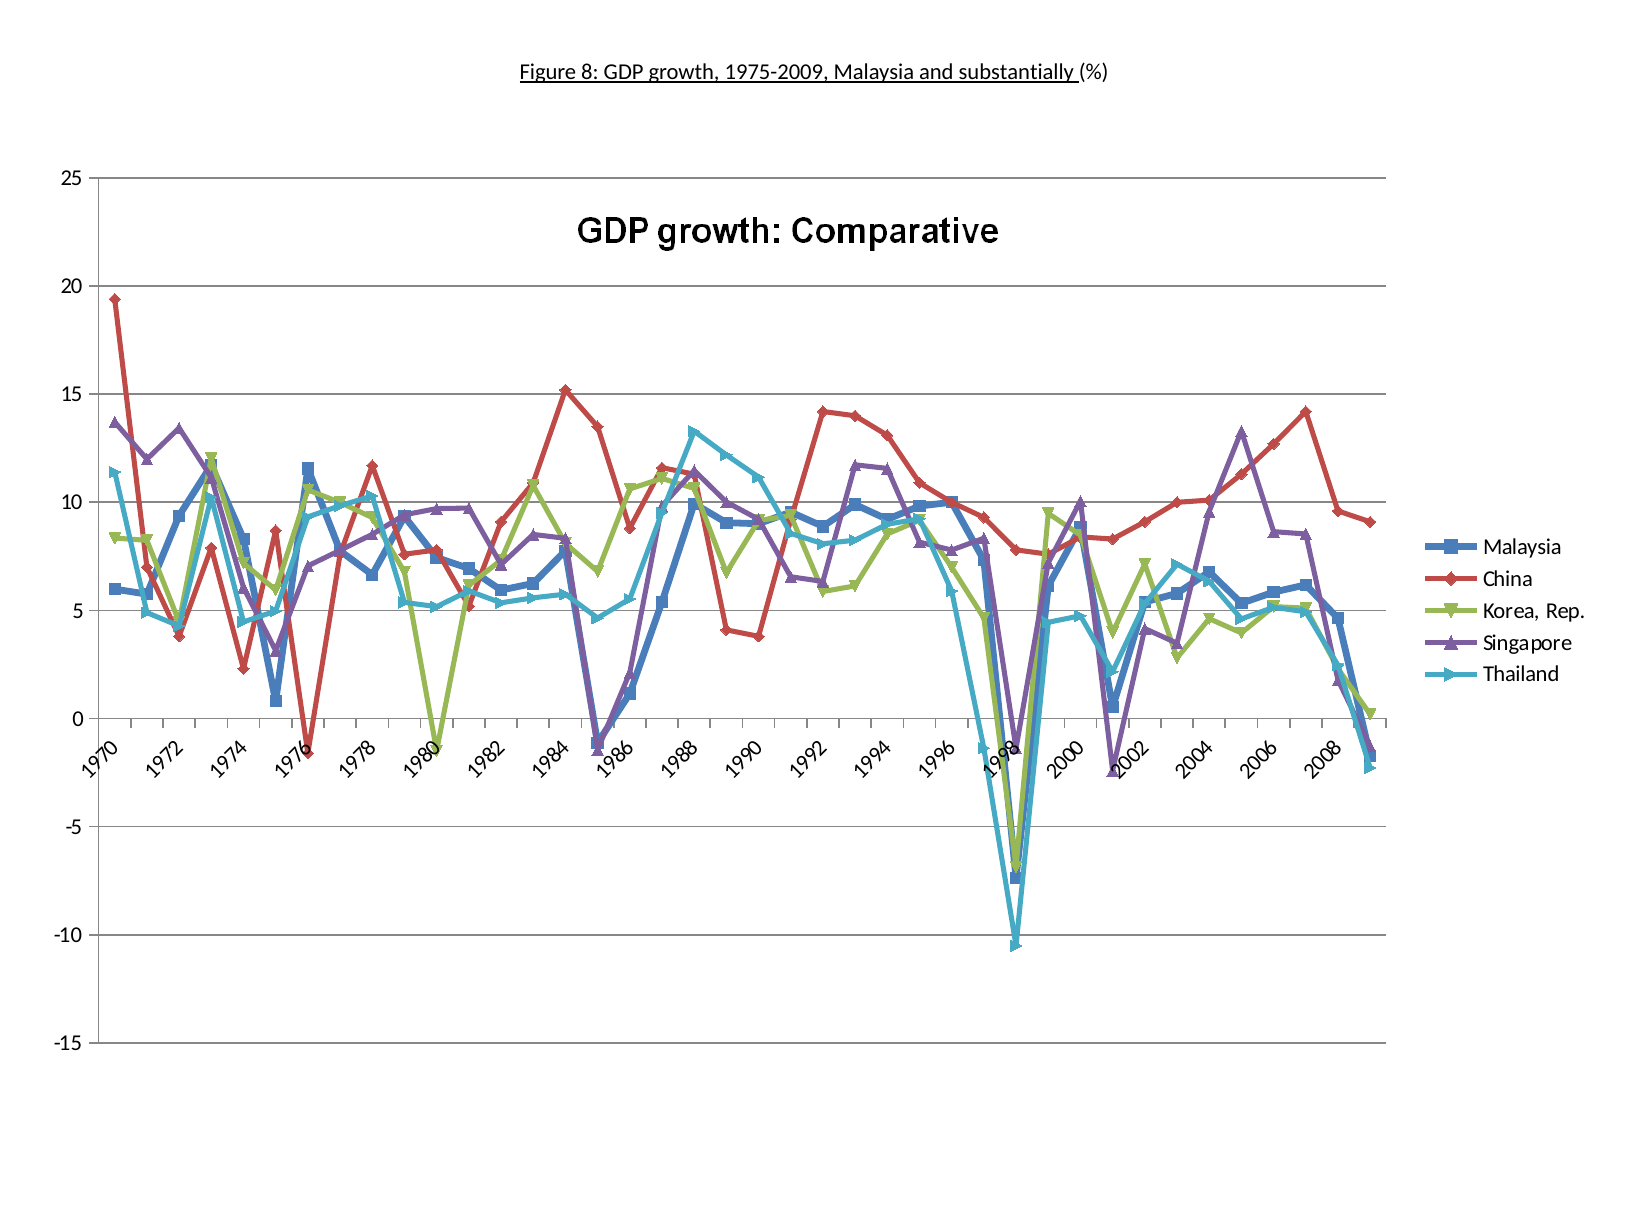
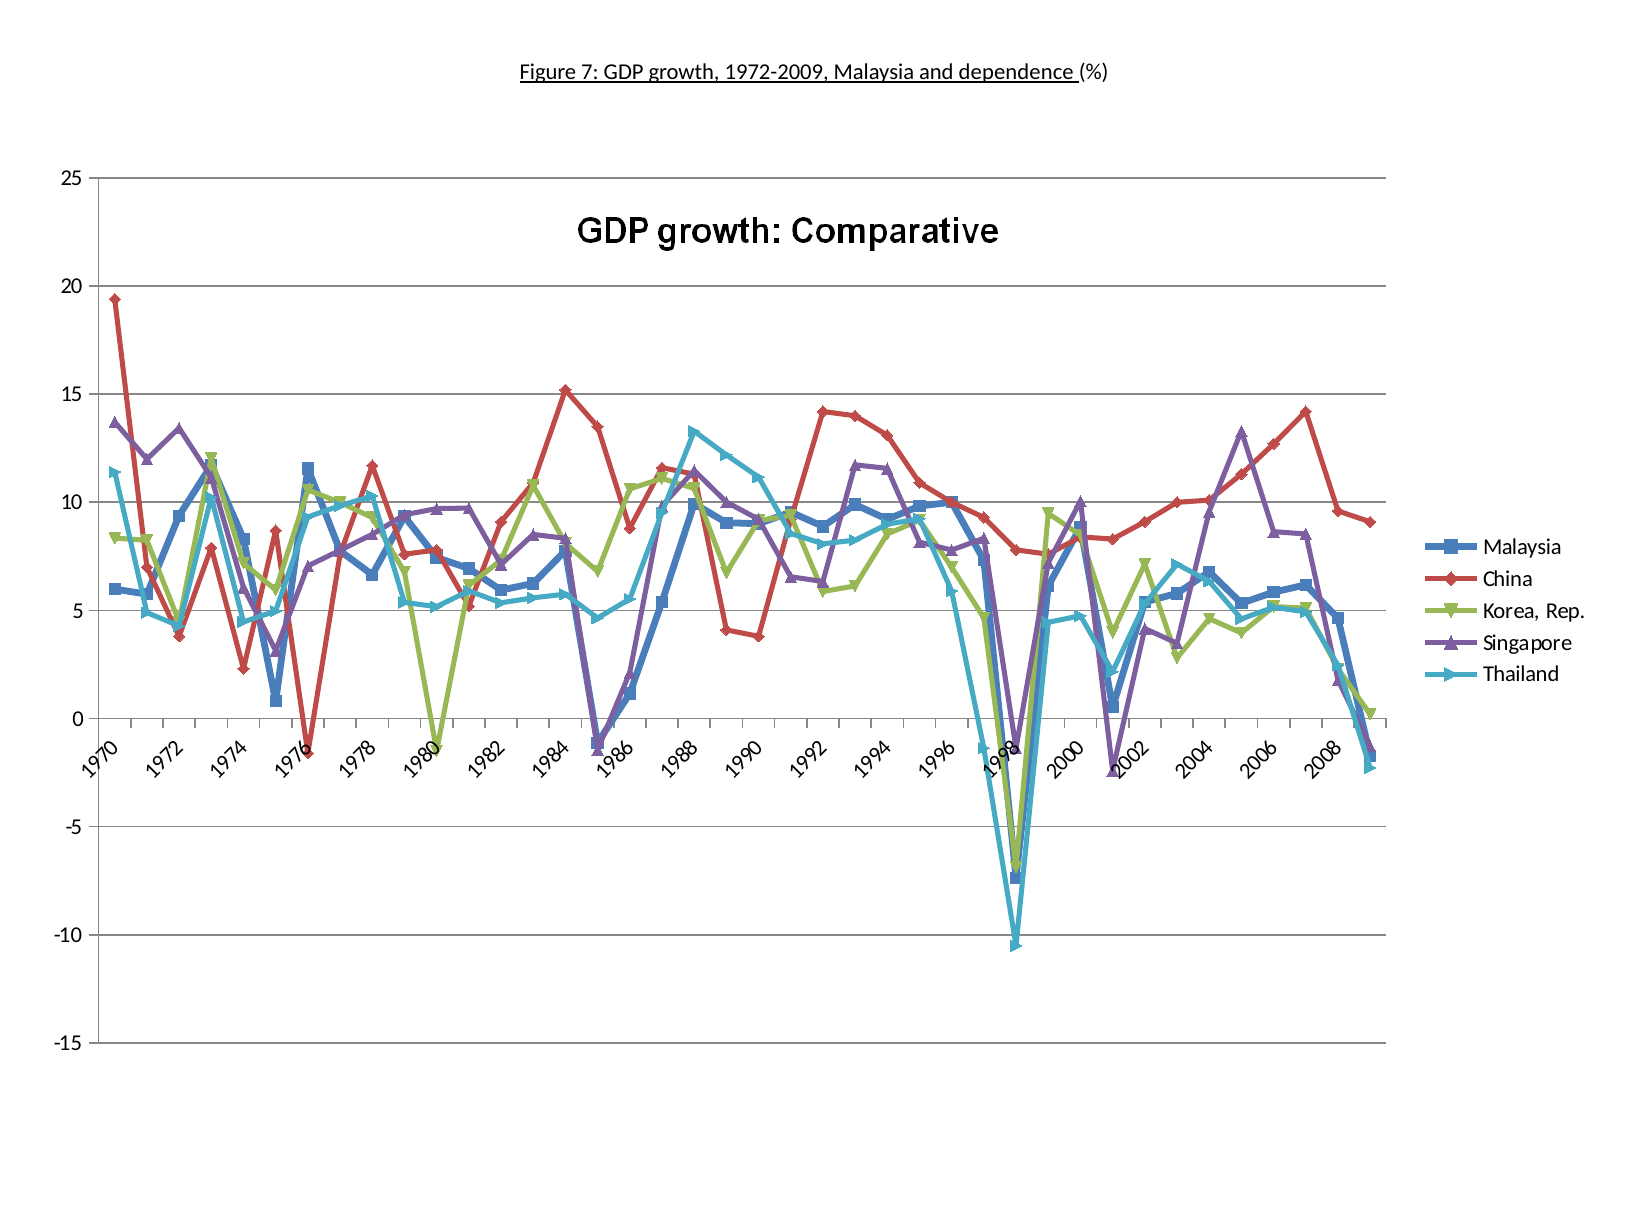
Figure 8: 8 -> 7
1975-2009: 1975-2009 -> 1972-2009
substantially: substantially -> dependence
